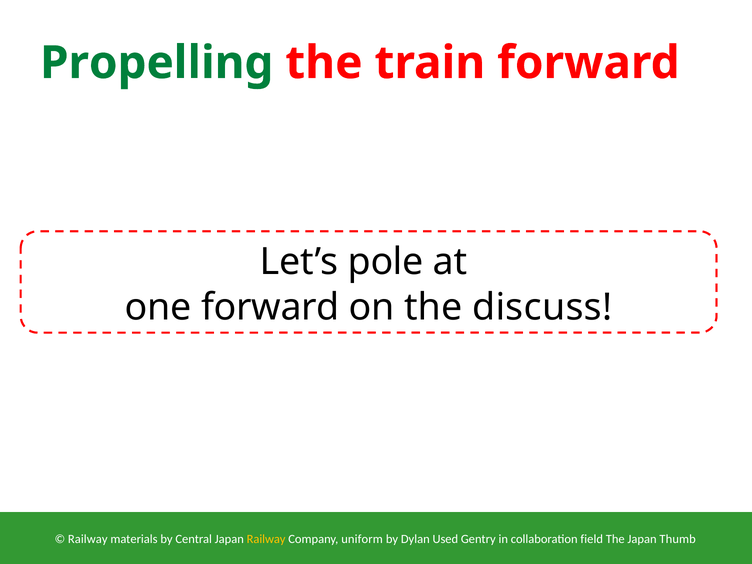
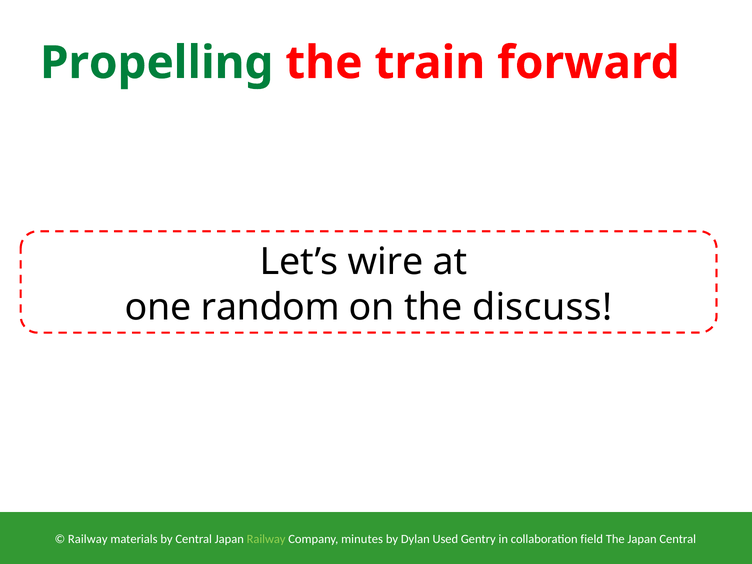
pole: pole -> wire
one forward: forward -> random
Railway at (266, 539) colour: yellow -> light green
uniform: uniform -> minutes
Japan Thumb: Thumb -> Central
